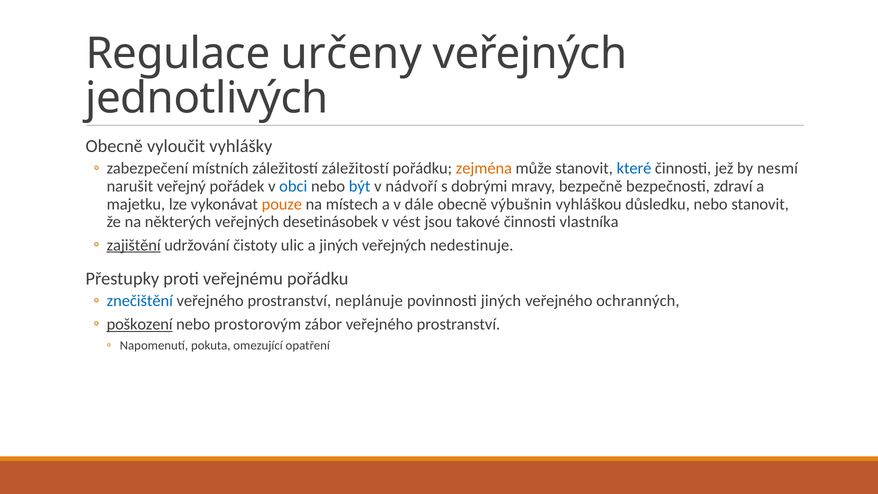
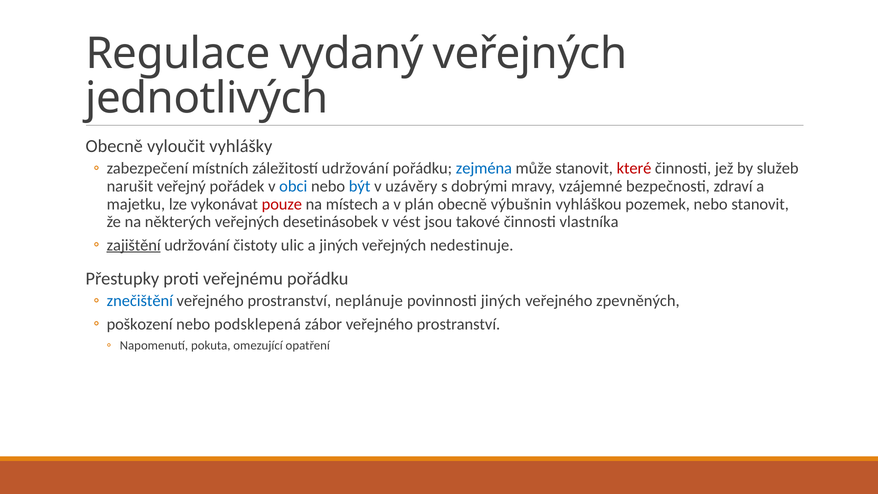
určeny: určeny -> vydaný
záležitostí záležitostí: záležitostí -> udržování
zejména colour: orange -> blue
které colour: blue -> red
nesmí: nesmí -> služeb
nádvoří: nádvoří -> uzávěry
bezpečně: bezpečně -> vzájemné
pouze colour: orange -> red
dále: dále -> plán
důsledku: důsledku -> pozemek
ochranných: ochranných -> zpevněných
poškození underline: present -> none
prostorovým: prostorovým -> podsklepená
